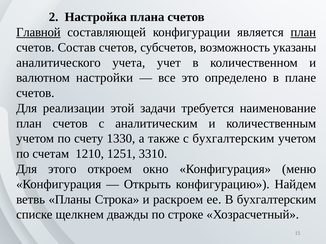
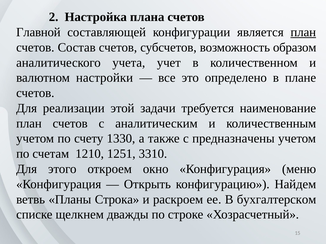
Главной underline: present -> none
указаны: указаны -> образом
с бухгалтерским: бухгалтерским -> предназначены
В бухгалтерским: бухгалтерским -> бухгалтерском
